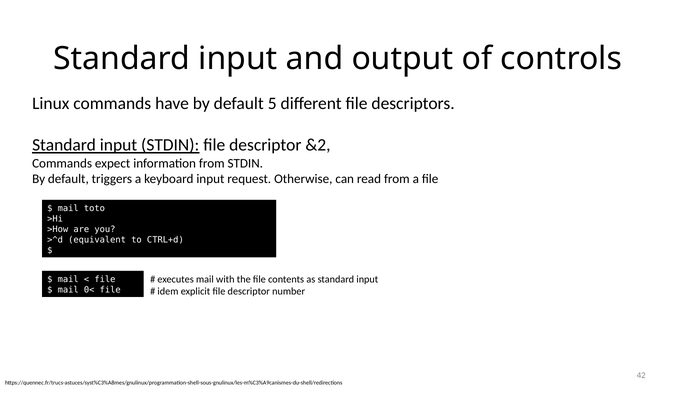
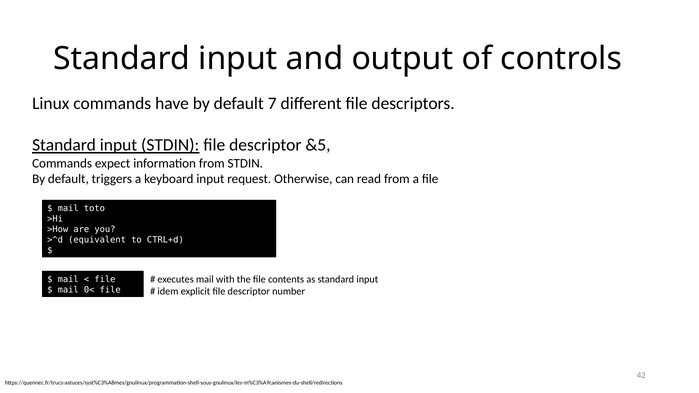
5: 5 -> 7
&2: &2 -> &5
